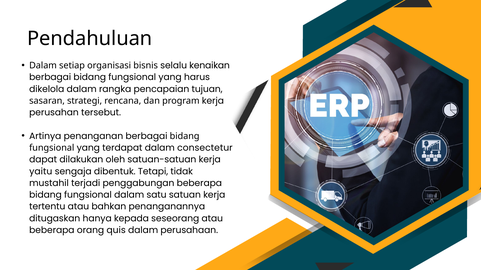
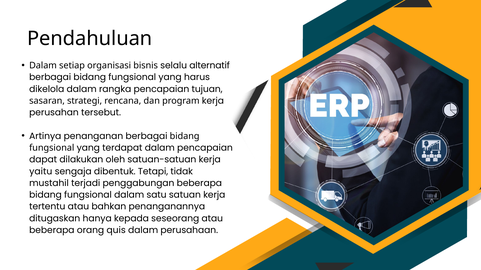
kenaikan: kenaikan -> alternatif
dalam consectetur: consectetur -> pencapaian
